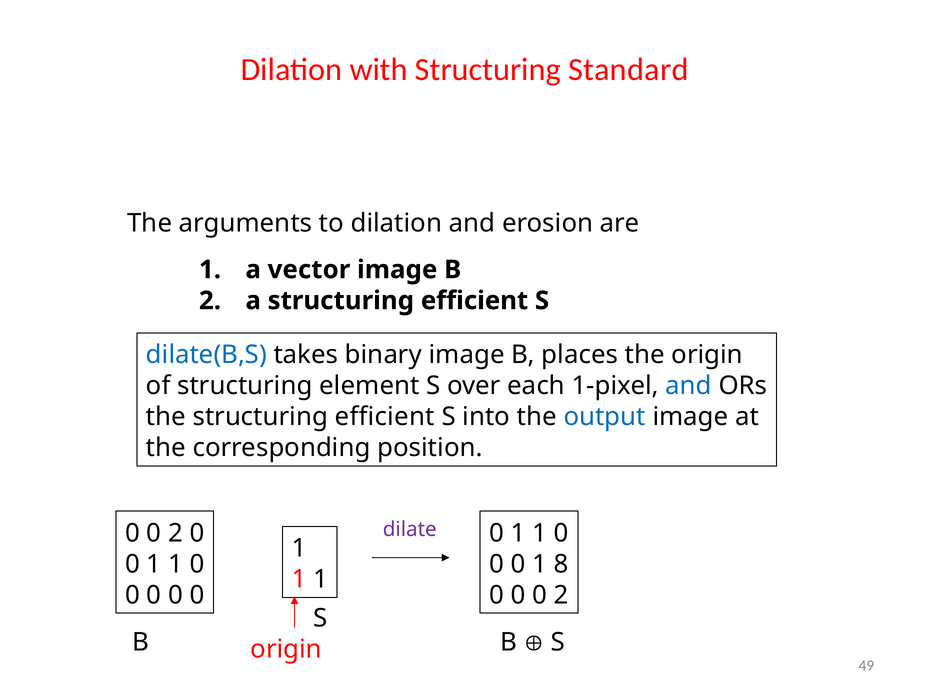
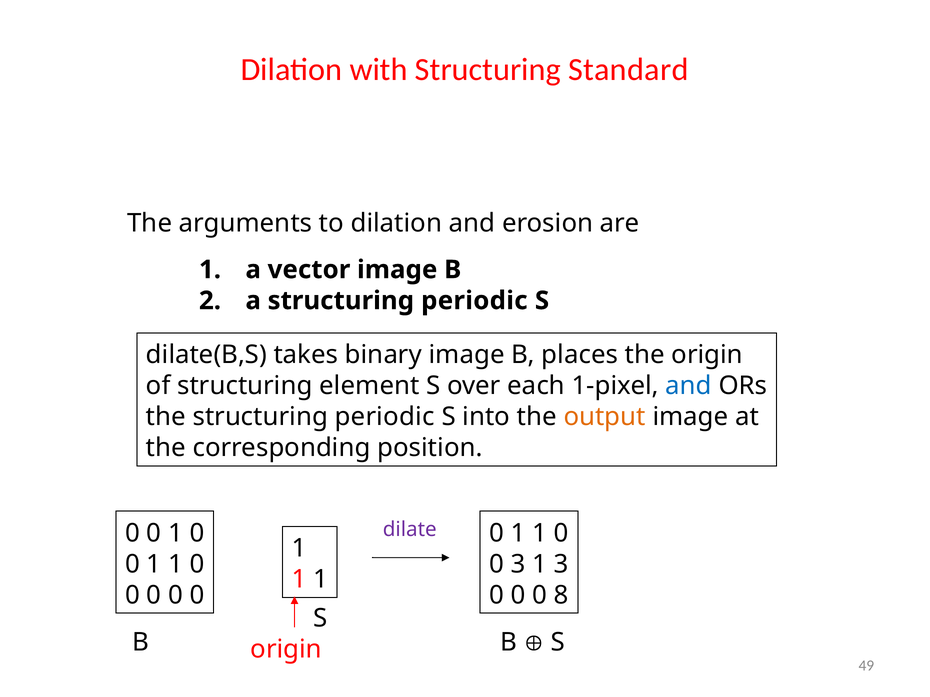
a structuring efficient: efficient -> periodic
dilate(B,S colour: blue -> black
the structuring efficient: efficient -> periodic
output colour: blue -> orange
2 at (175, 533): 2 -> 1
0 at (518, 564): 0 -> 3
1 8: 8 -> 3
0 0 0 2: 2 -> 8
